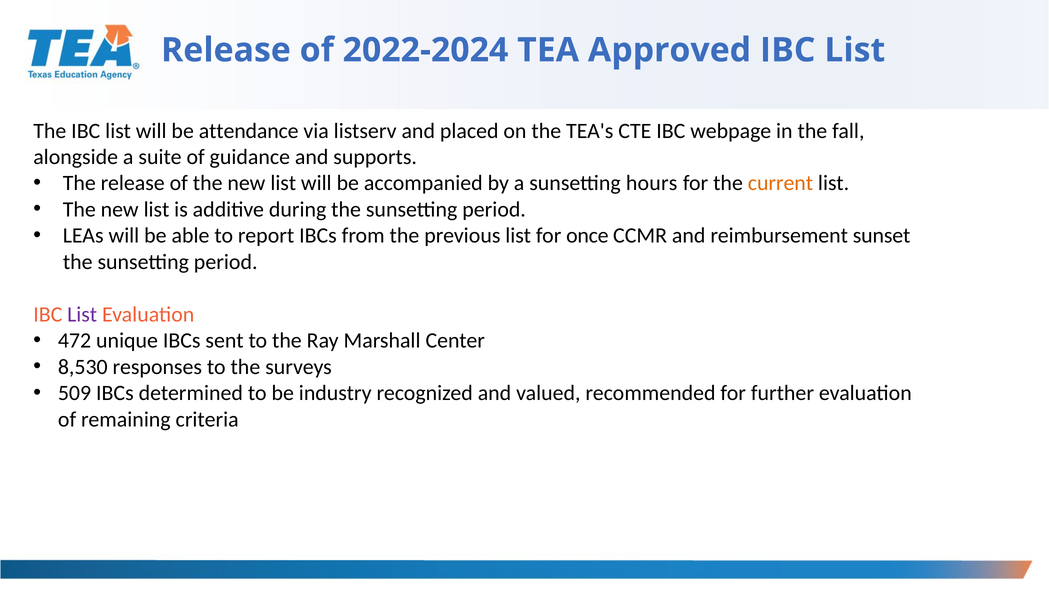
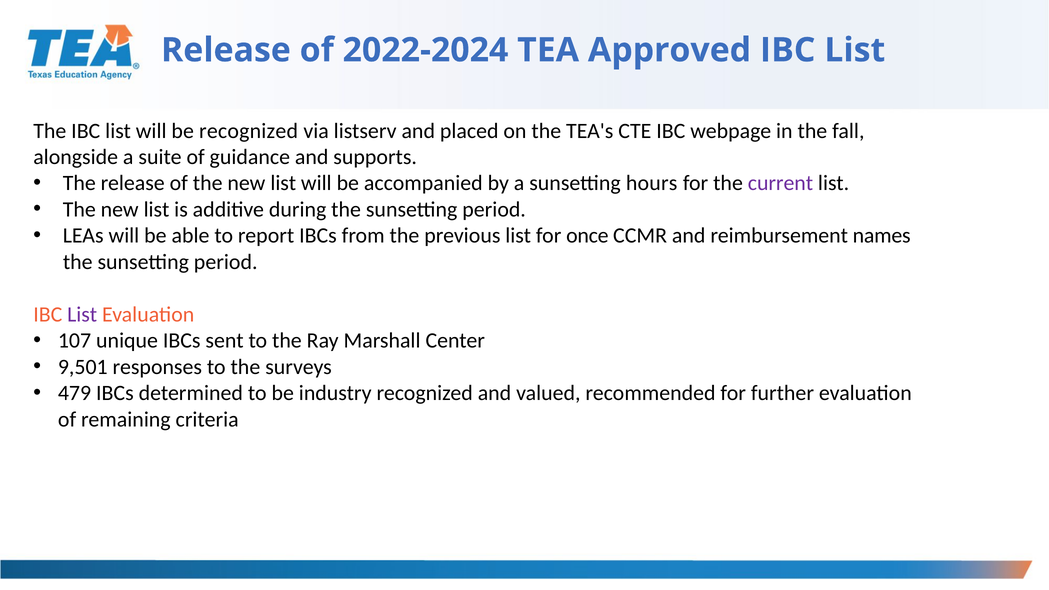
be attendance: attendance -> recognized
current colour: orange -> purple
sunset: sunset -> names
472: 472 -> 107
8,530: 8,530 -> 9,501
509: 509 -> 479
